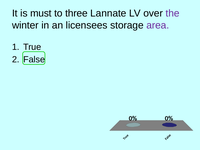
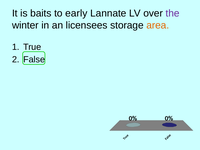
must: must -> baits
three: three -> early
area colour: purple -> orange
